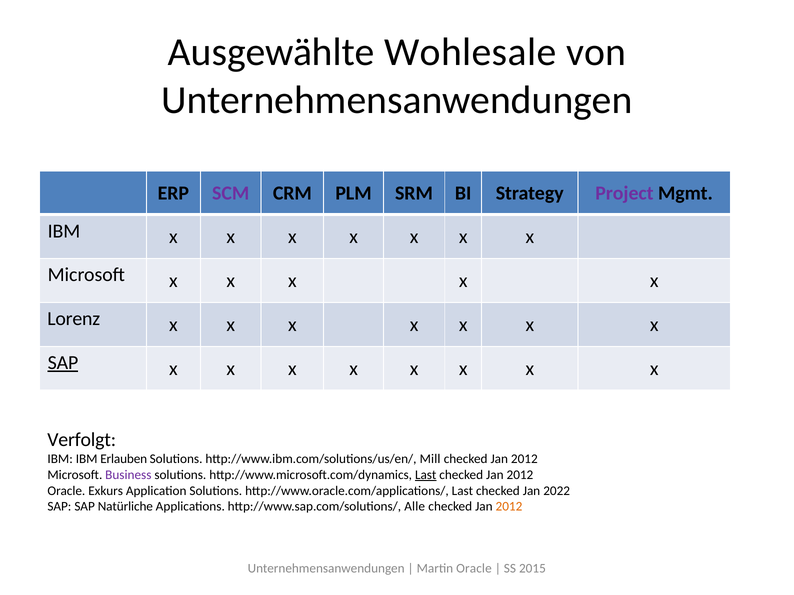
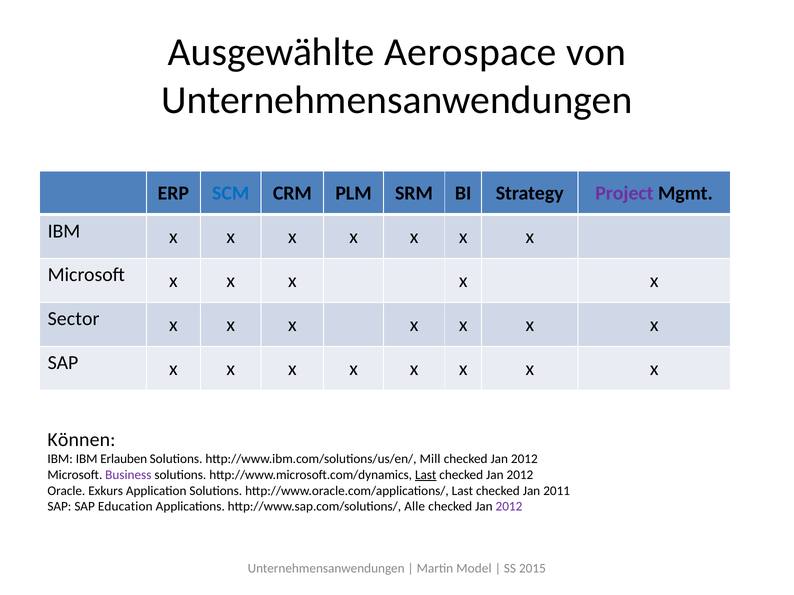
Wohlesale: Wohlesale -> Aerospace
SCM colour: purple -> blue
Lorenz: Lorenz -> Sector
SAP at (63, 363) underline: present -> none
Verfolgt: Verfolgt -> Können
2022: 2022 -> 2011
Natürliche: Natürliche -> Education
2012 at (509, 507) colour: orange -> purple
Martin Oracle: Oracle -> Model
